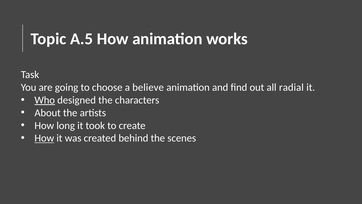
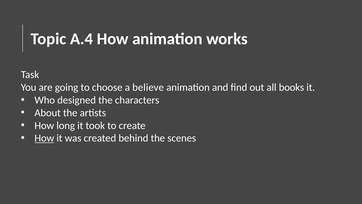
A.5: A.5 -> A.4
radial: radial -> books
Who underline: present -> none
